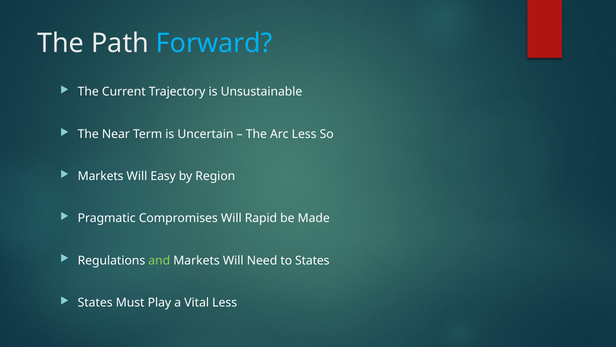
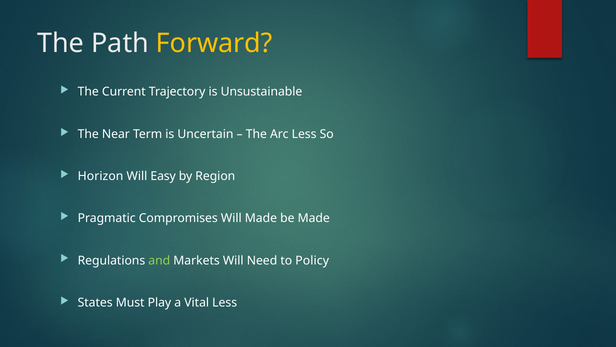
Forward colour: light blue -> yellow
Markets at (101, 176): Markets -> Horizon
Will Rapid: Rapid -> Made
to States: States -> Policy
